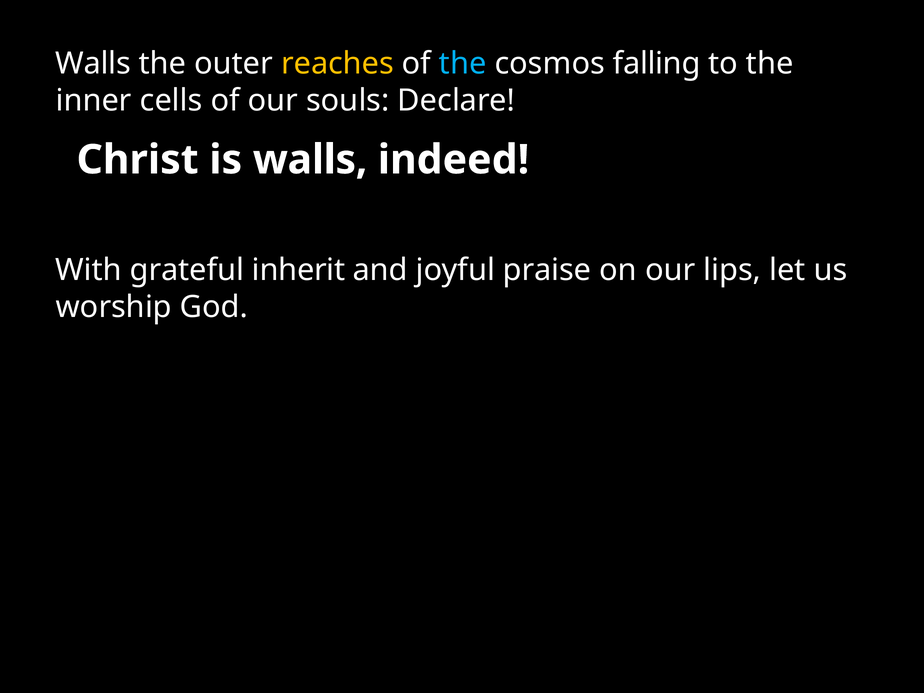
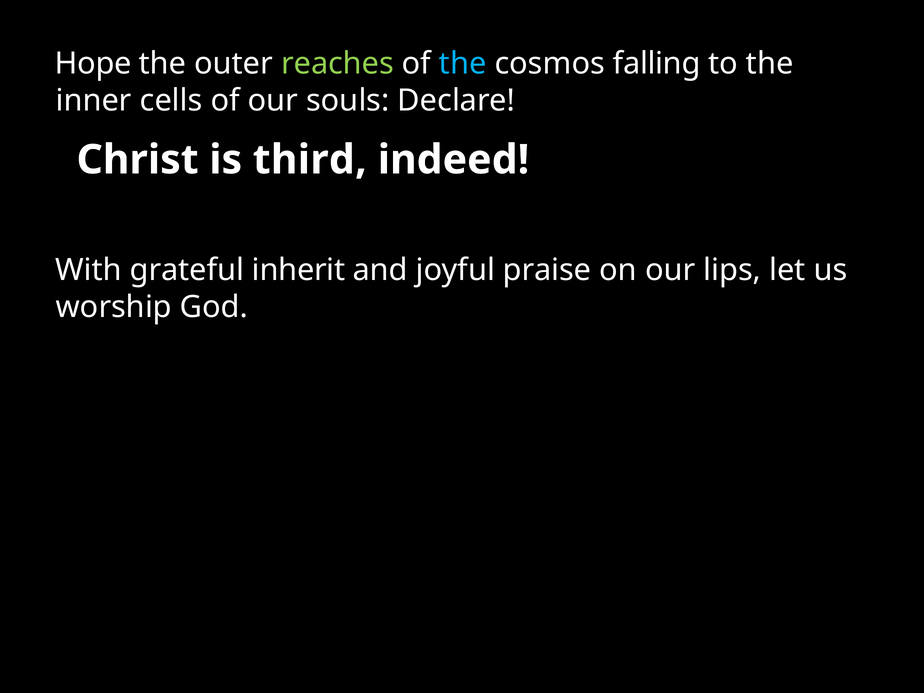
Walls at (93, 64): Walls -> Hope
reaches colour: yellow -> light green
is walls: walls -> third
